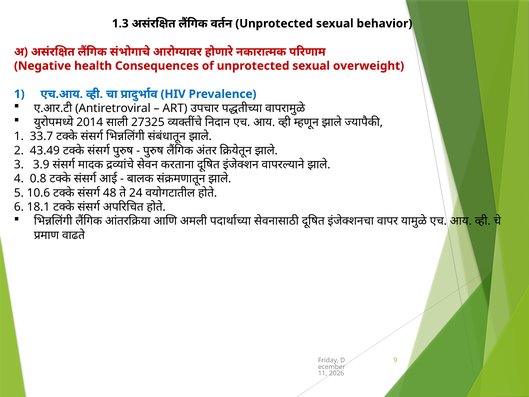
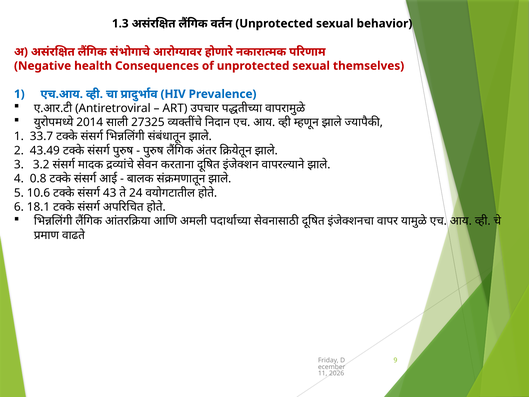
overweight: overweight -> themselves
3.9: 3.9 -> 3.2
48: 48 -> 43
